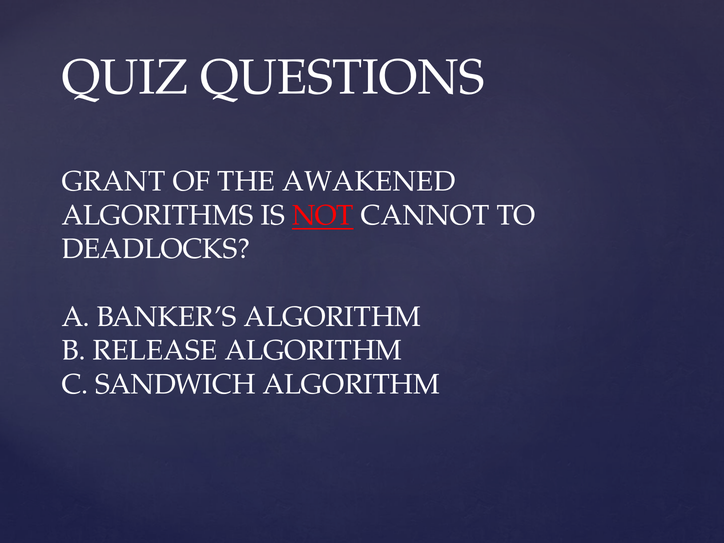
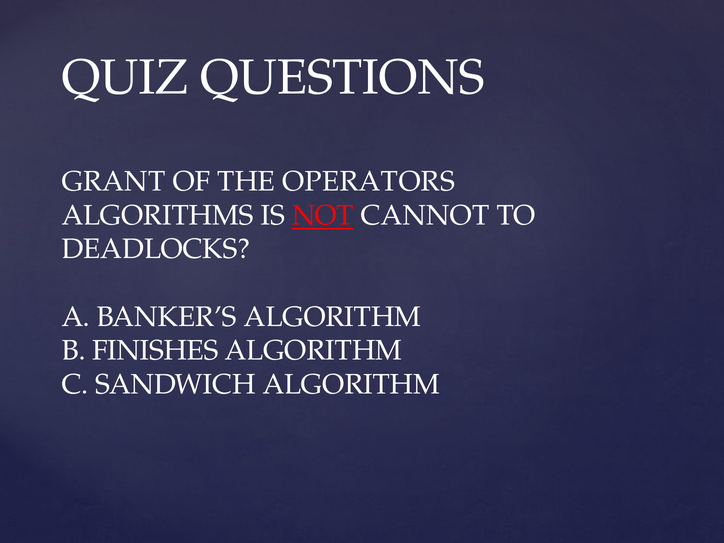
AWAKENED: AWAKENED -> OPERATORS
RELEASE: RELEASE -> FINISHES
